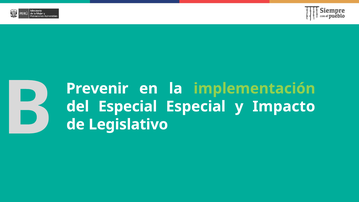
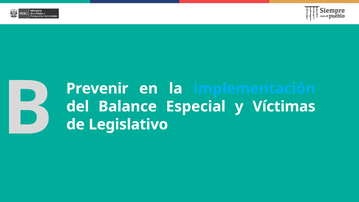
implementación colour: light green -> light blue
del Especial: Especial -> Balance
Impacto: Impacto -> Víctimas
